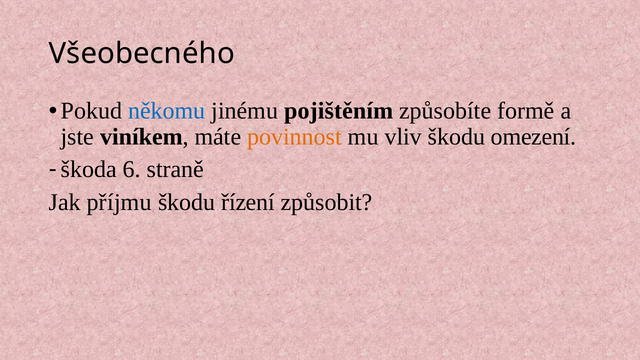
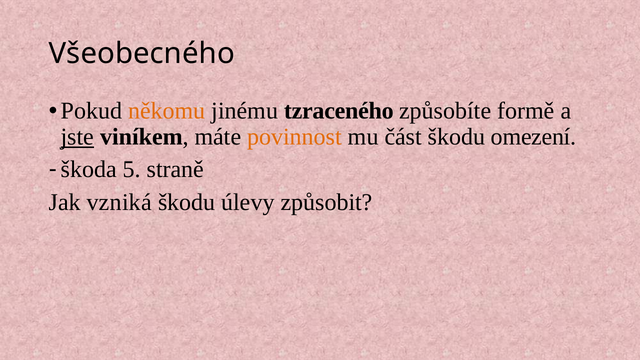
někomu colour: blue -> orange
pojištěním: pojištěním -> tzraceného
jste underline: none -> present
vliv: vliv -> část
6: 6 -> 5
příjmu: příjmu -> vzniká
řízení: řízení -> úlevy
